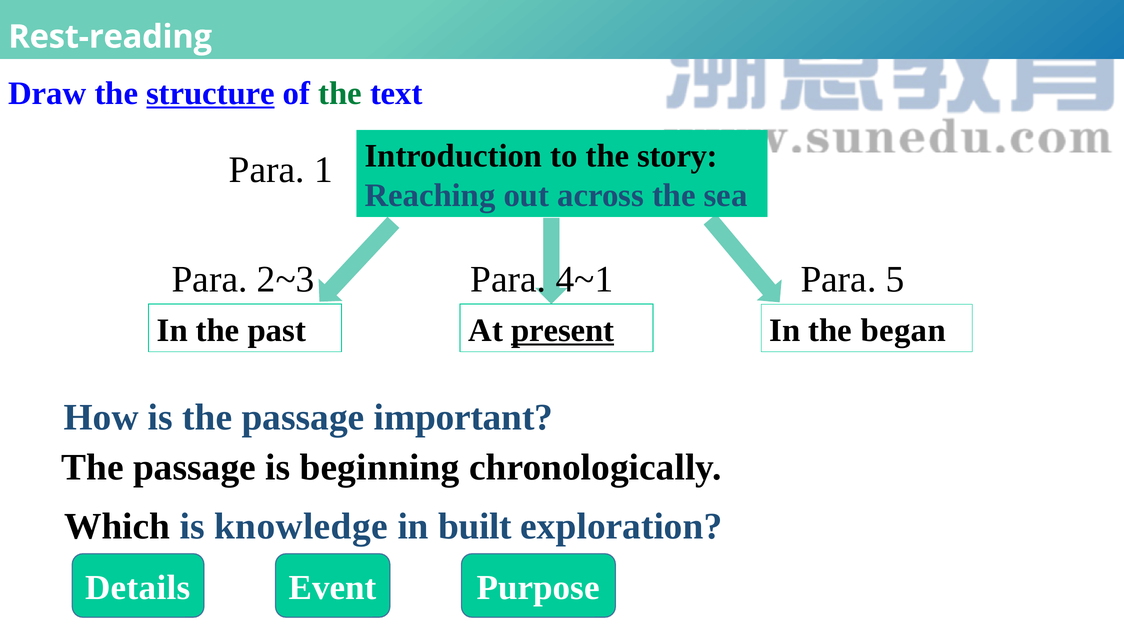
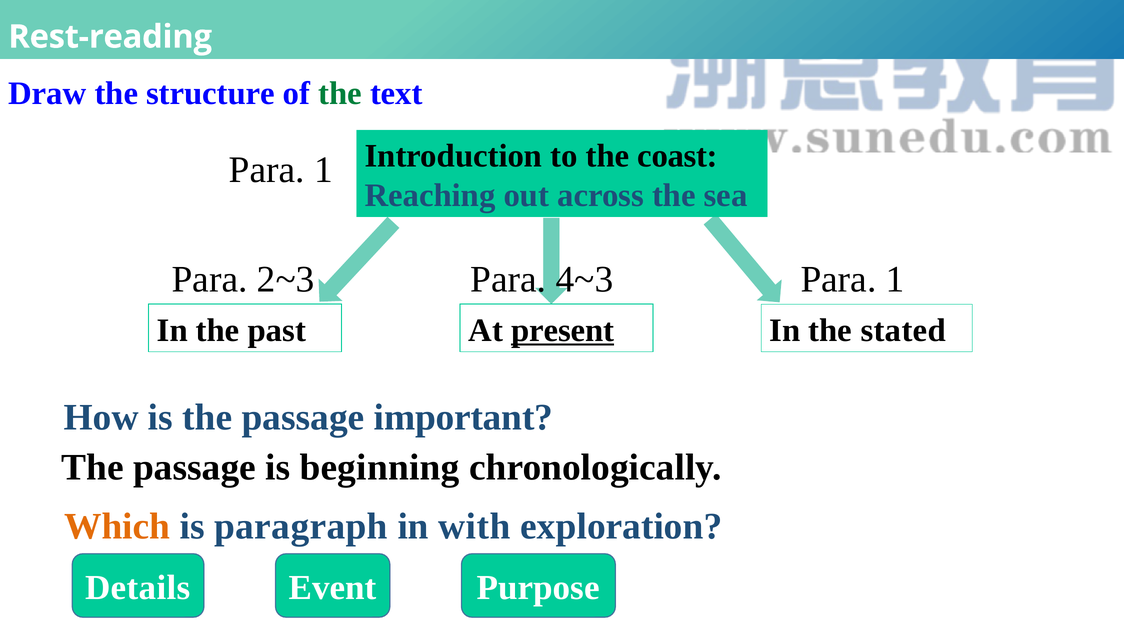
structure underline: present -> none
story: story -> coast
4~1: 4~1 -> 4~3
5 at (895, 280): 5 -> 1
began: began -> stated
Which colour: black -> orange
knowledge: knowledge -> paragraph
built: built -> with
